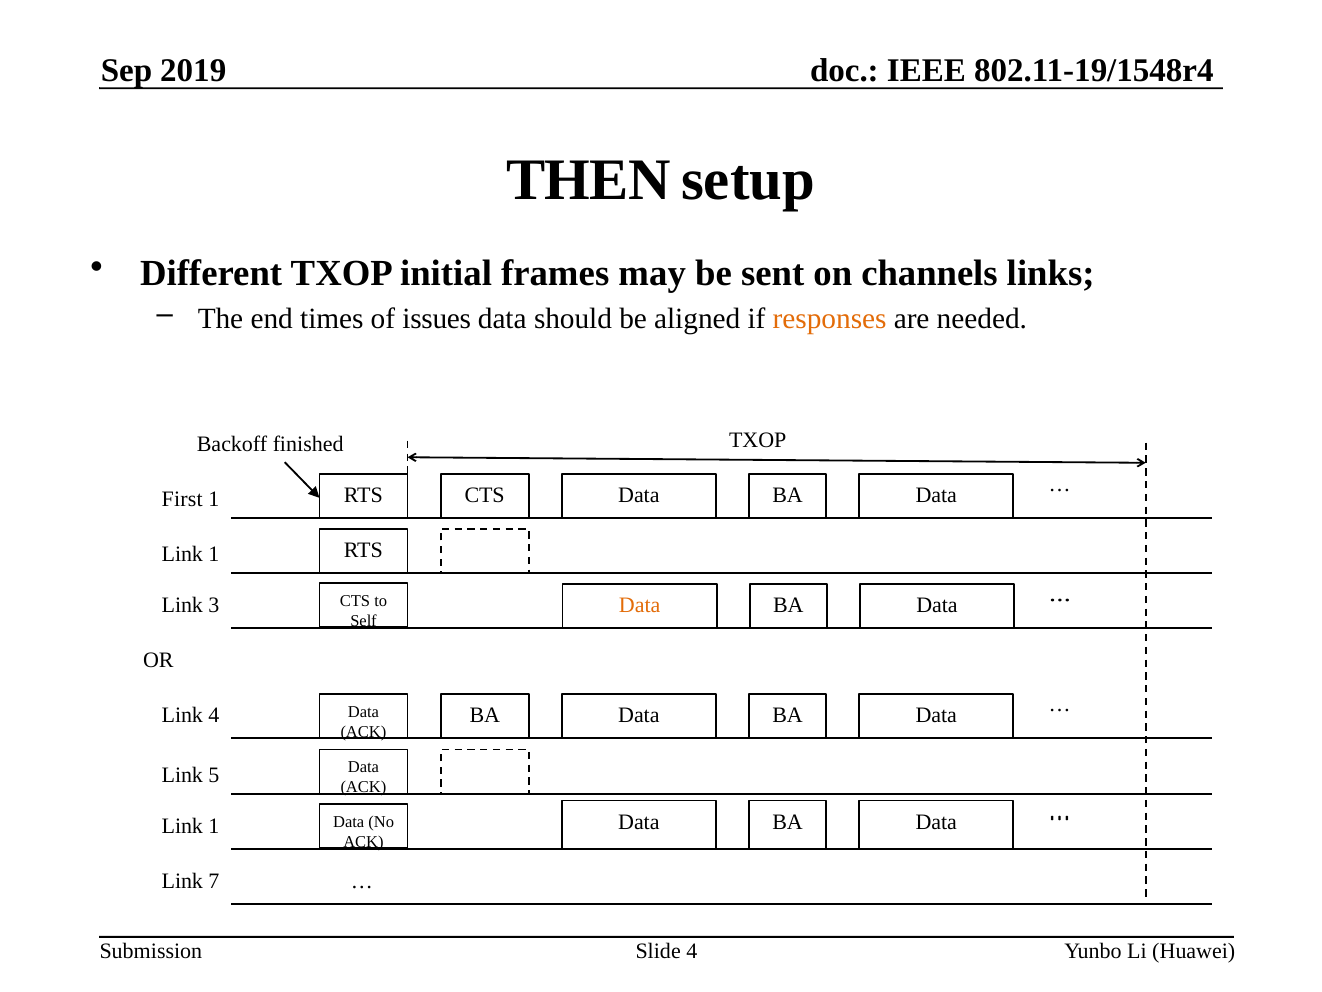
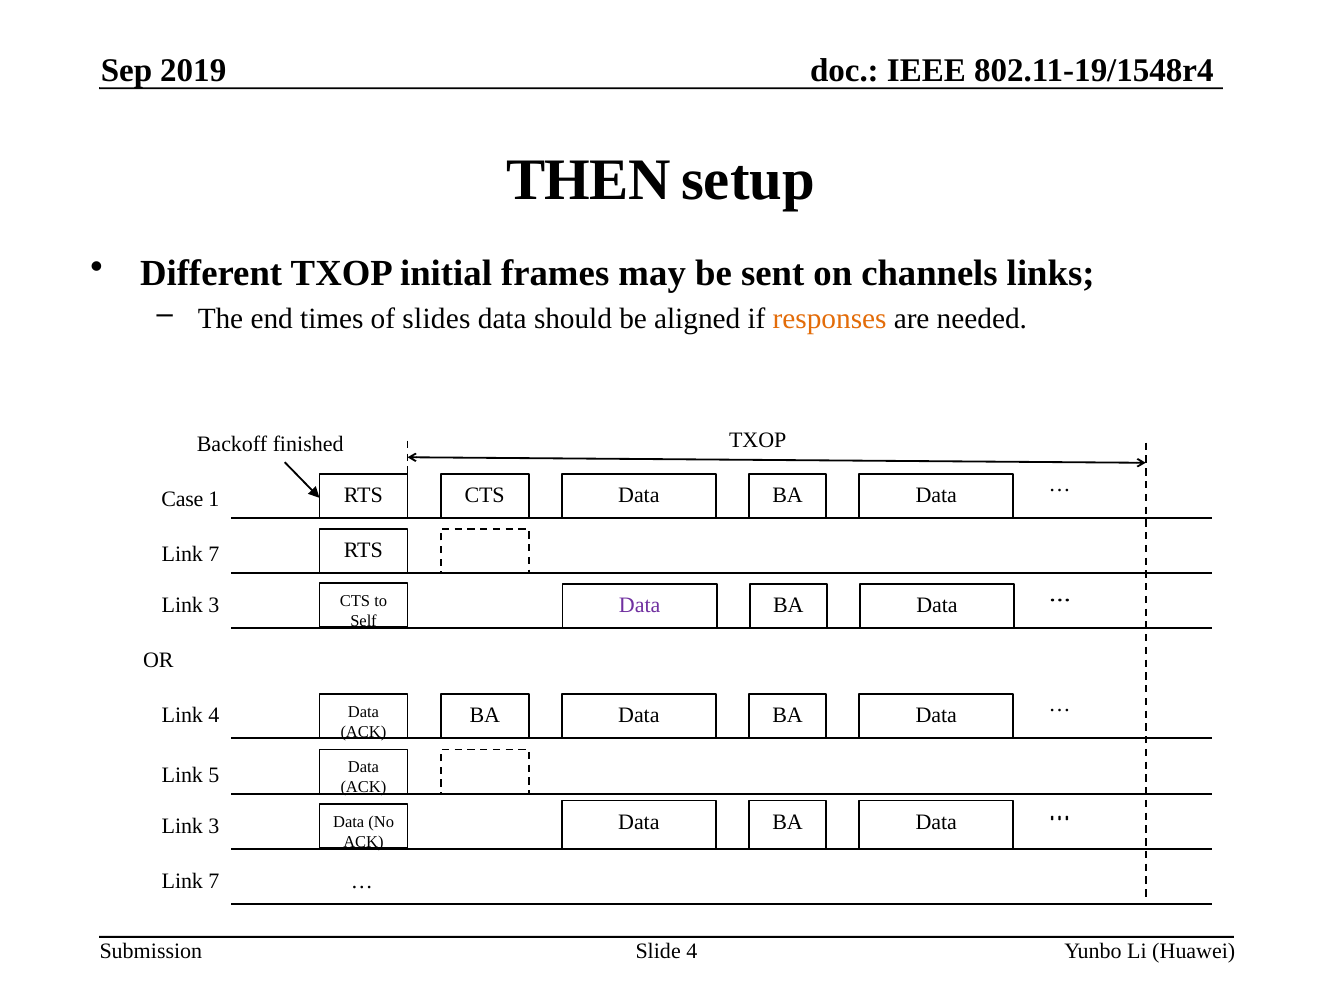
issues: issues -> slides
First: First -> Case
1 at (214, 554): 1 -> 7
Data at (640, 605) colour: orange -> purple
1 at (214, 825): 1 -> 3
